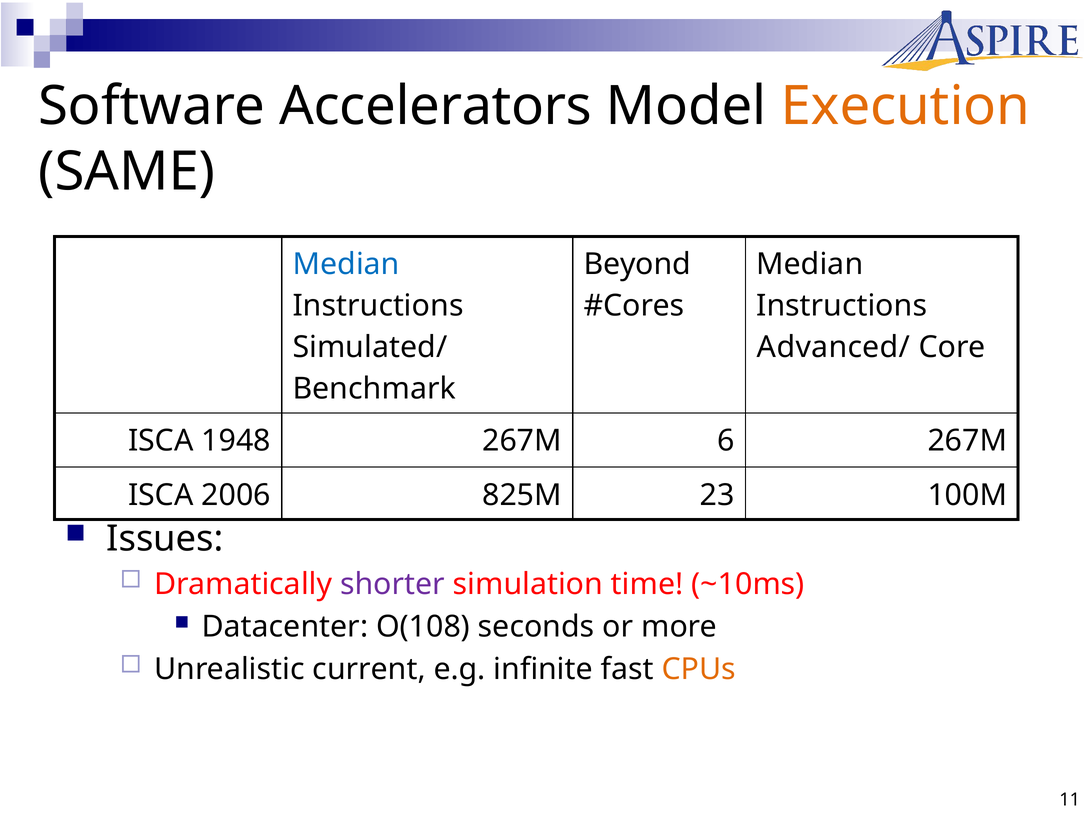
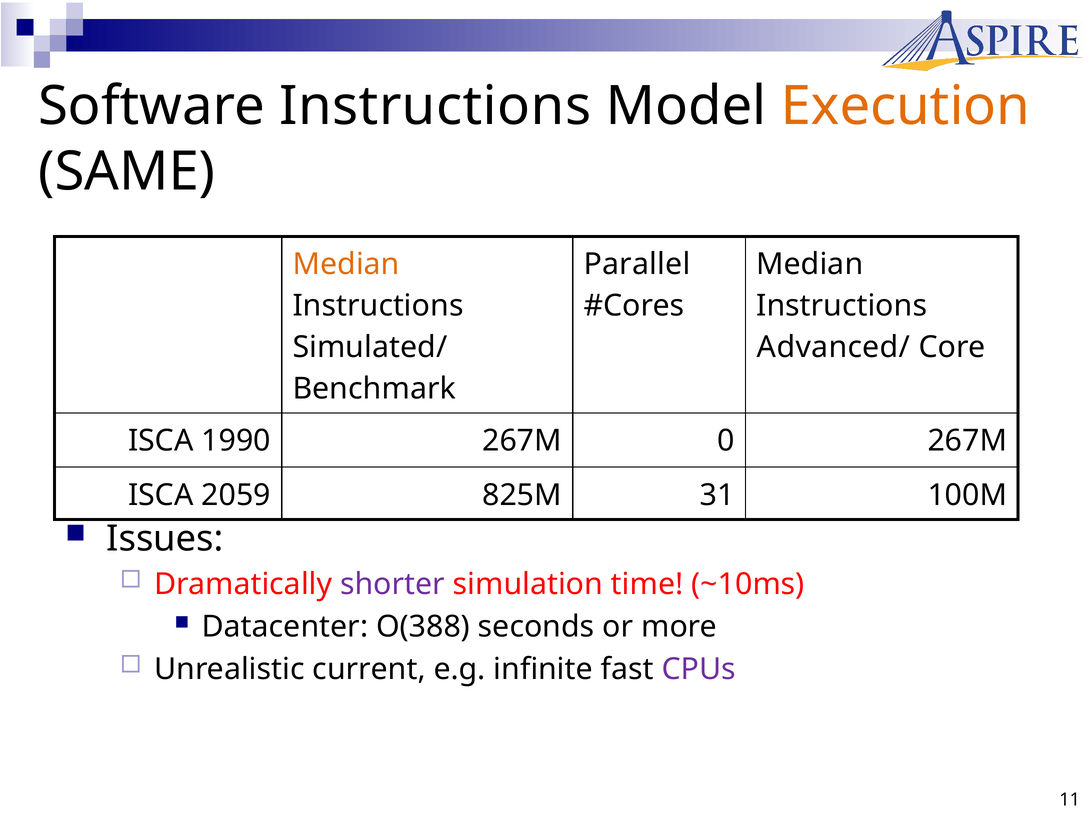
Software Accelerators: Accelerators -> Instructions
Median at (346, 264) colour: blue -> orange
Beyond: Beyond -> Parallel
1948: 1948 -> 1990
6: 6 -> 0
2006: 2006 -> 2059
23: 23 -> 31
O(108: O(108 -> O(388
CPUs colour: orange -> purple
